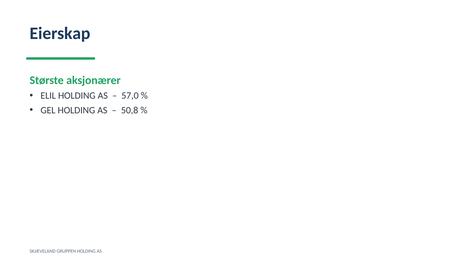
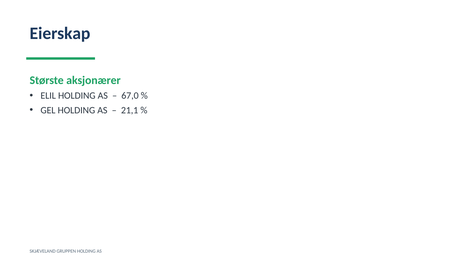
57,0: 57,0 -> 67,0
50,8: 50,8 -> 21,1
